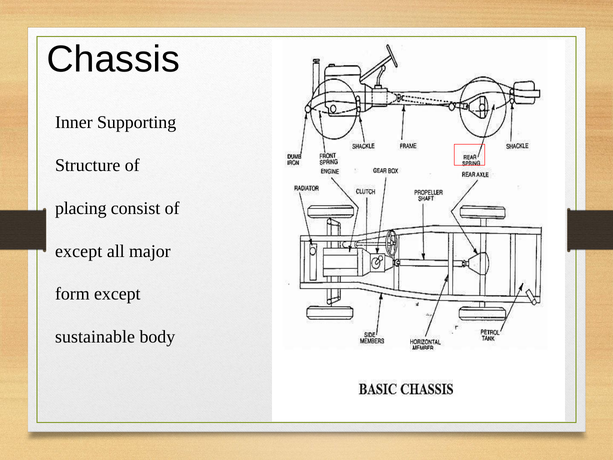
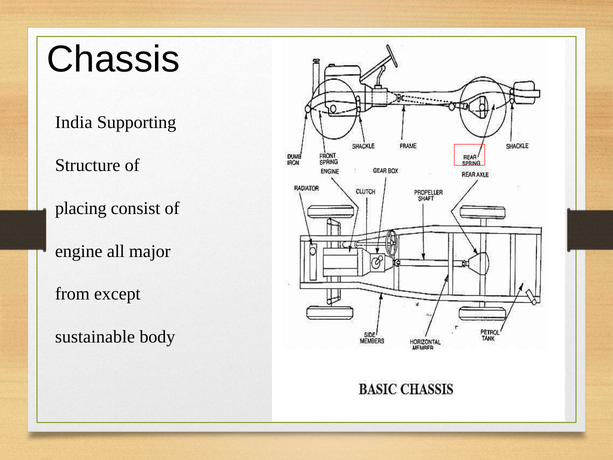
Inner: Inner -> India
except at (79, 251): except -> engine
form: form -> from
